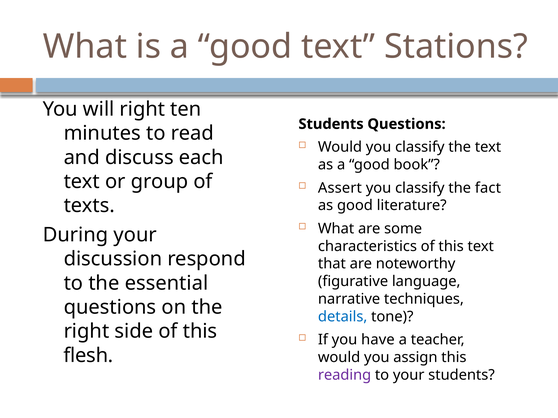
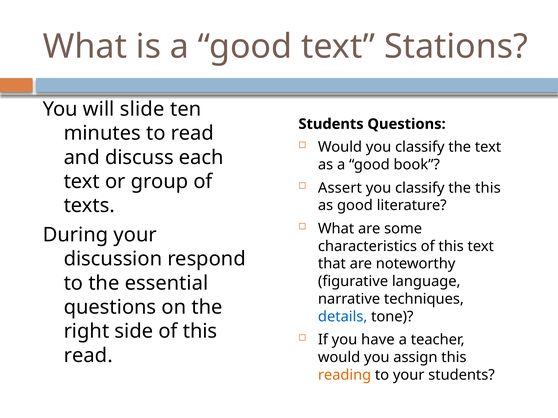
will right: right -> slide
the fact: fact -> this
flesh at (88, 356): flesh -> read
reading colour: purple -> orange
